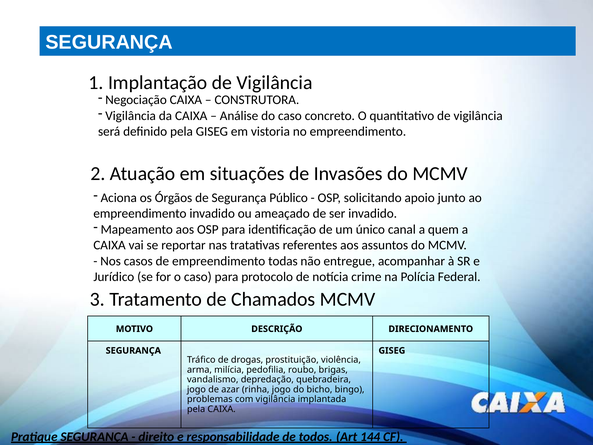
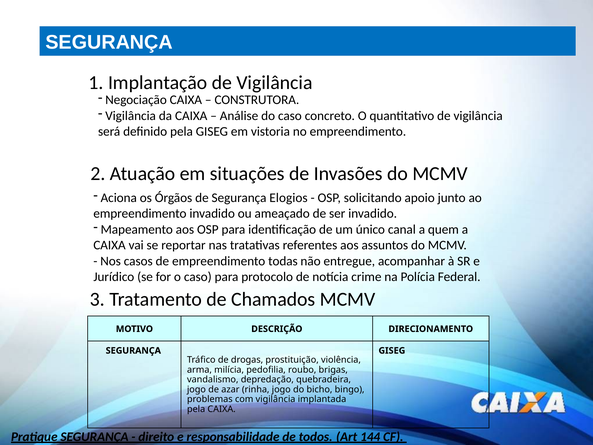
Público: Público -> Elogios
